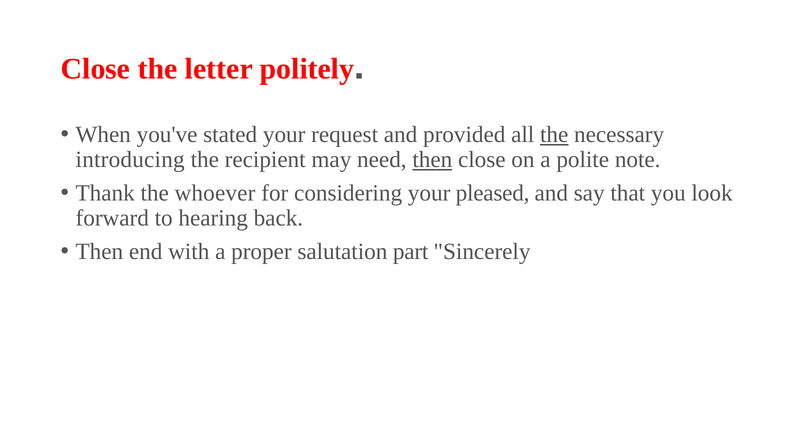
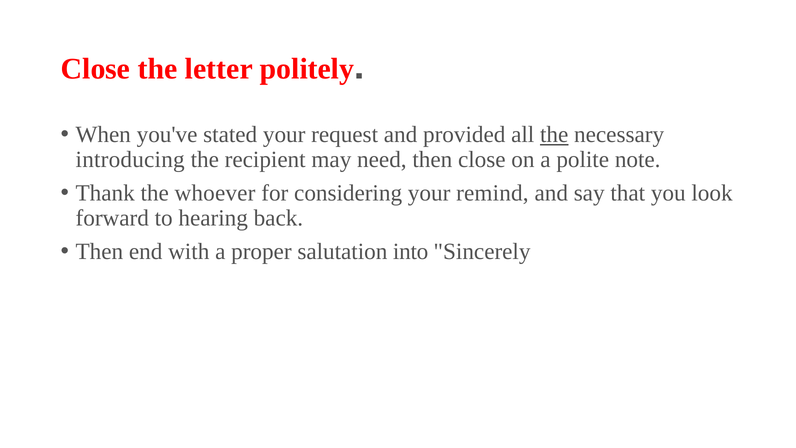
then at (432, 160) underline: present -> none
pleased: pleased -> remind
part: part -> into
